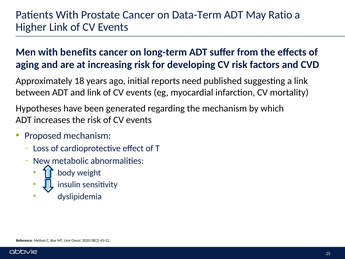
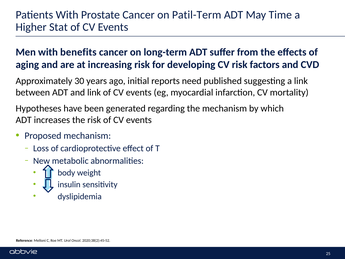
Data-Term: Data-Term -> Patil-Term
Ratio: Ratio -> Time
Higher Link: Link -> Stat
18: 18 -> 30
